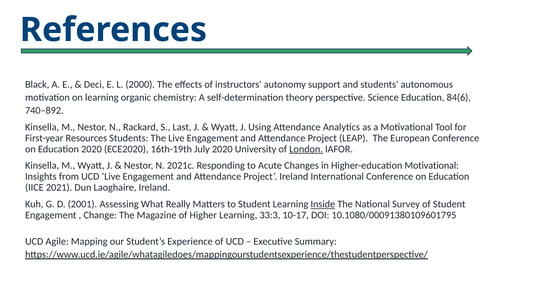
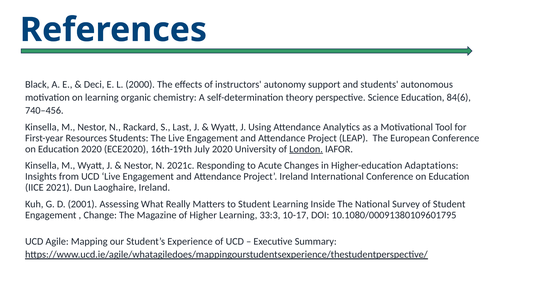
740–892: 740–892 -> 740–456
Higher-education Motivational: Motivational -> Adaptations
Inside underline: present -> none
